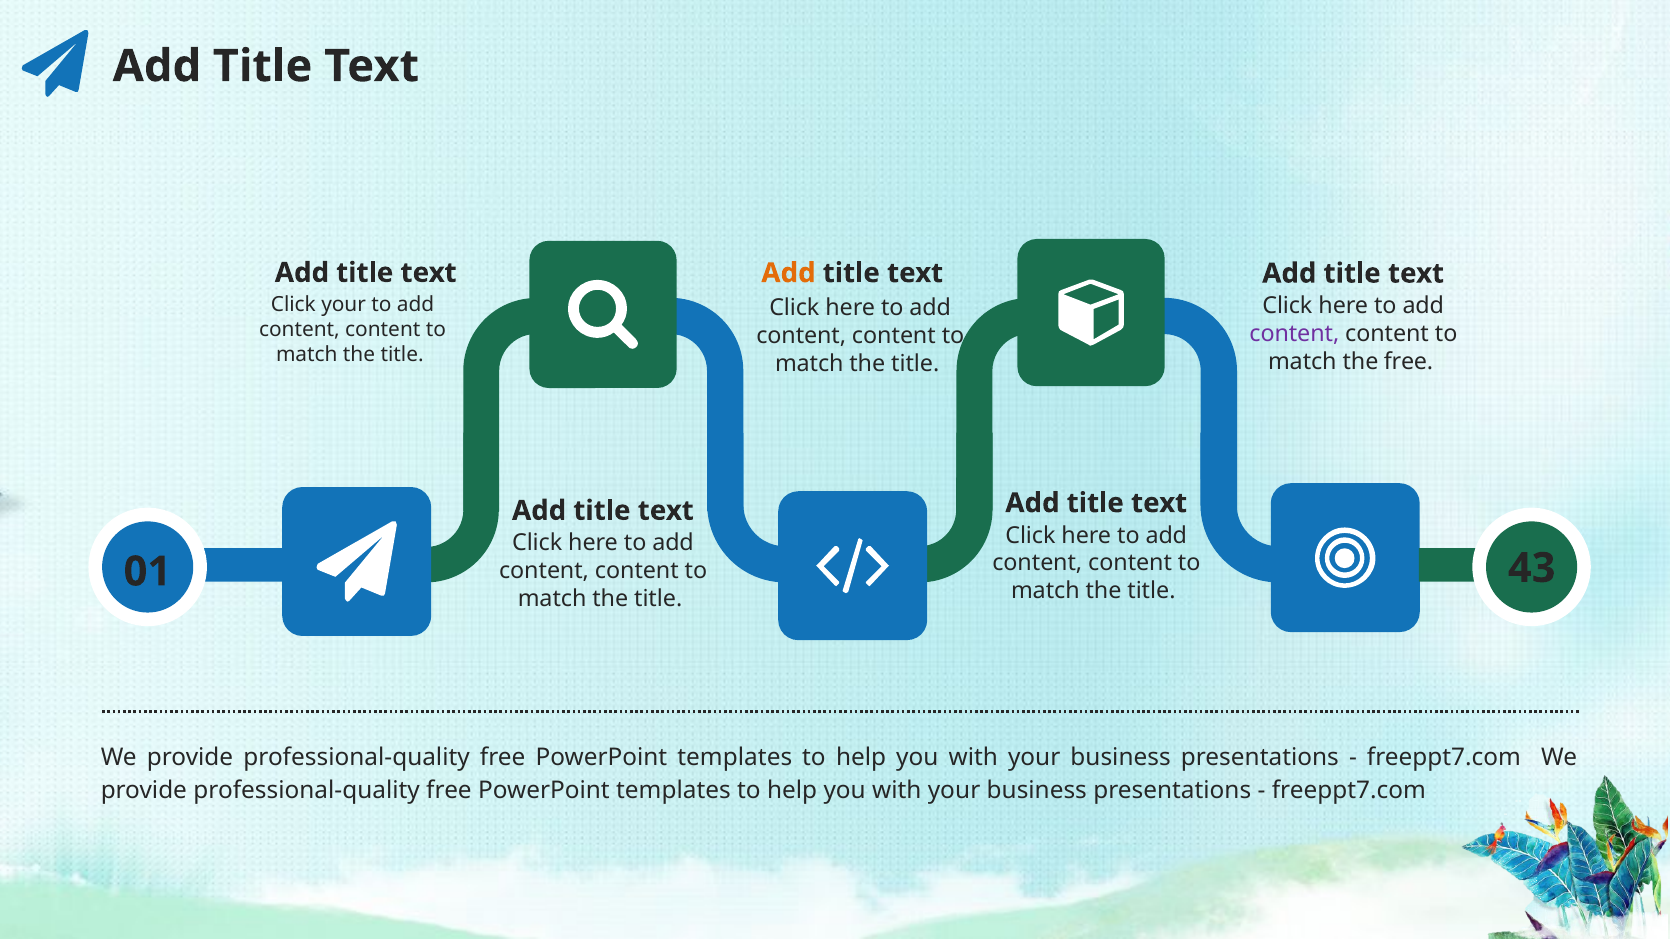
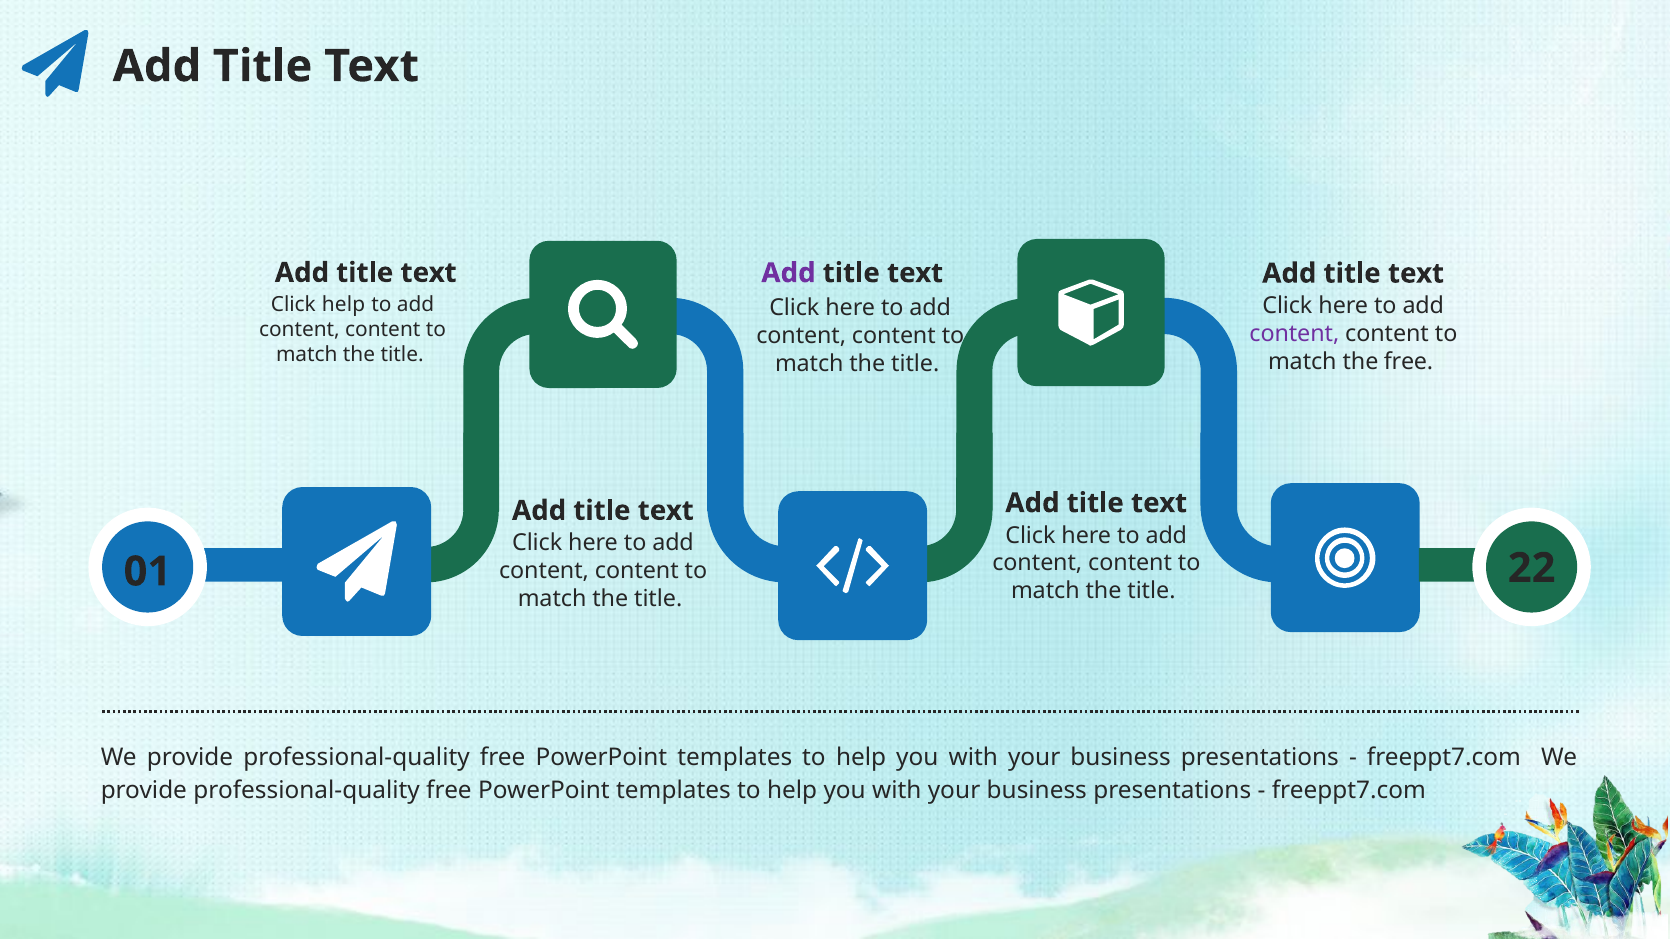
Add at (788, 273) colour: orange -> purple
Click your: your -> help
43: 43 -> 22
